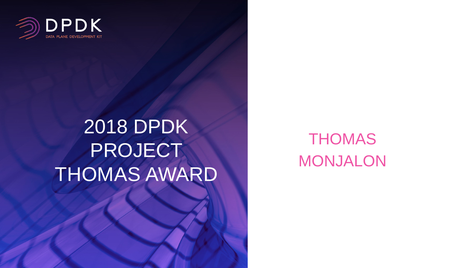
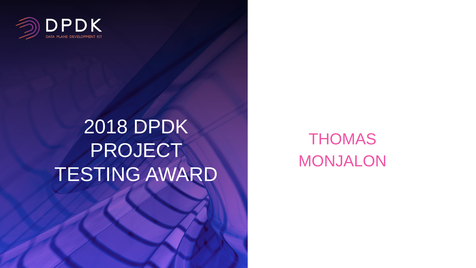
THOMAS at (98, 174): THOMAS -> TESTING
